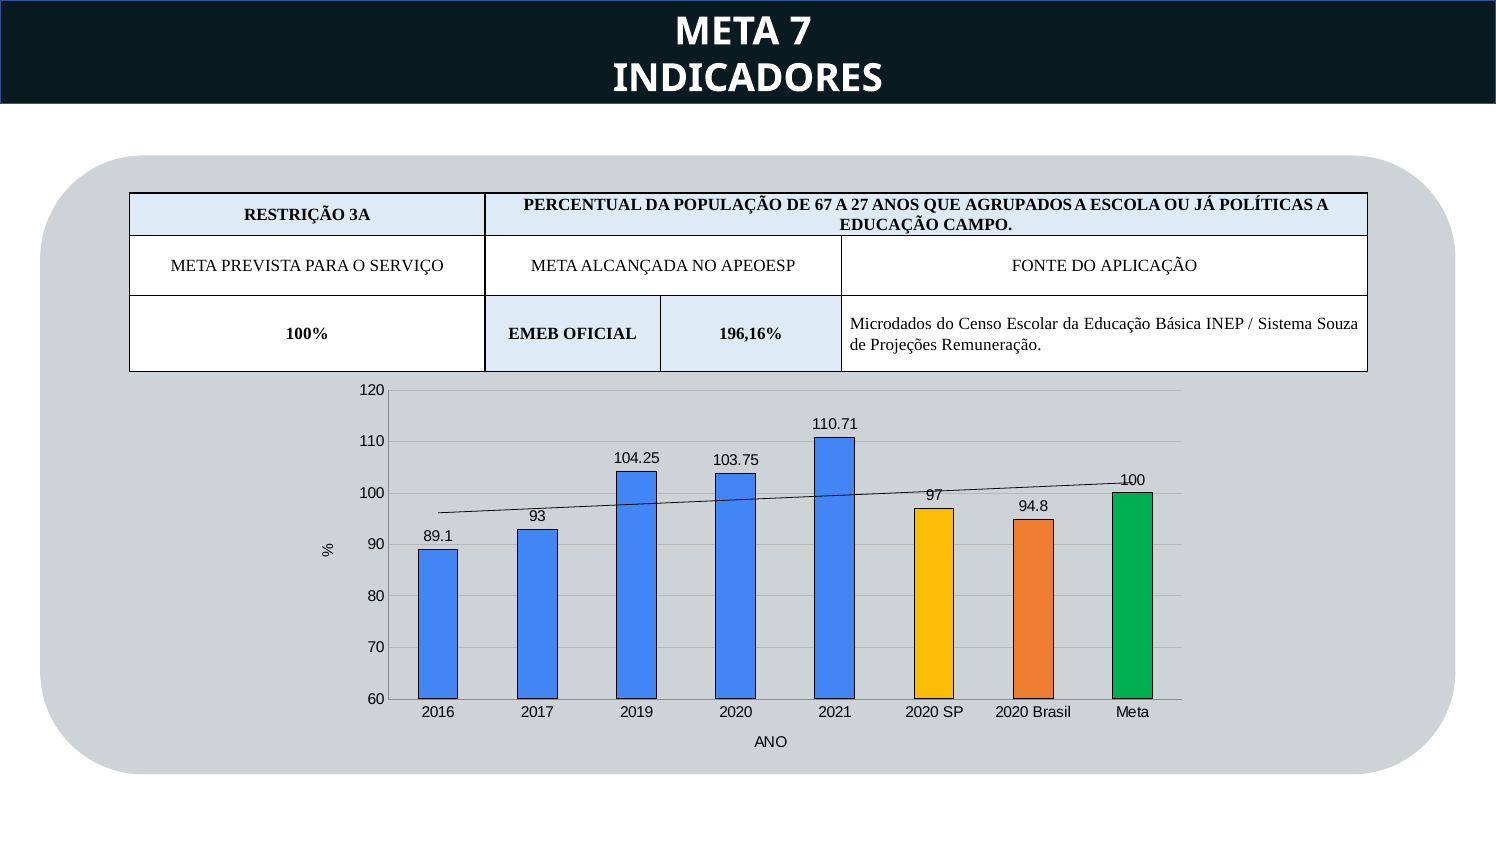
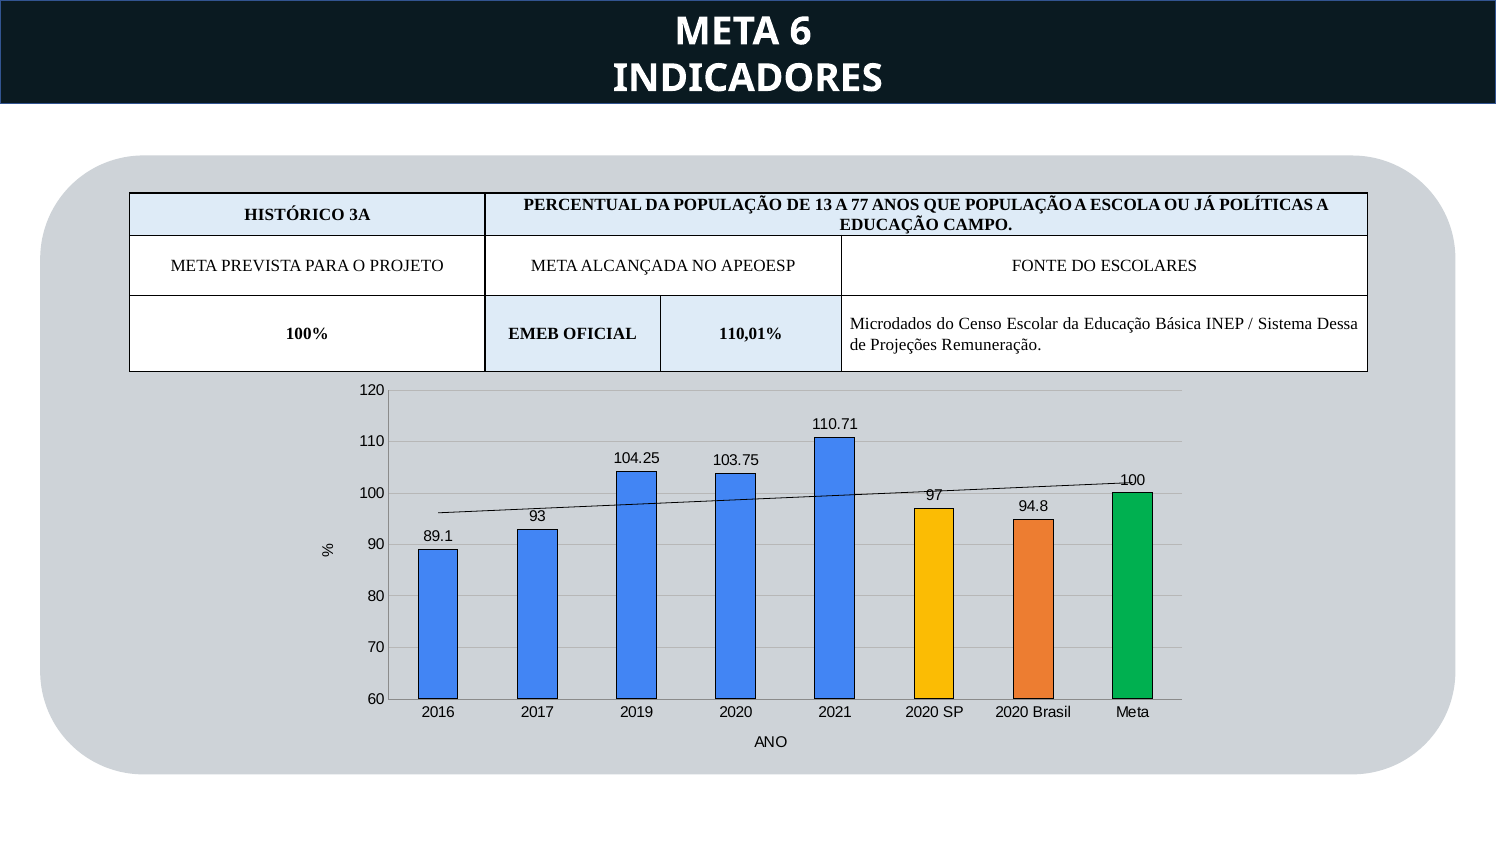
7: 7 -> 6
67: 67 -> 13
27: 27 -> 77
QUE AGRUPADOS: AGRUPADOS -> POPULAÇÃO
RESTRIÇÃO: RESTRIÇÃO -> HISTÓRICO
SERVIÇO: SERVIÇO -> PROJETO
APLICAÇÃO: APLICAÇÃO -> ESCOLARES
Souza: Souza -> Dessa
196,16%: 196,16% -> 110,01%
